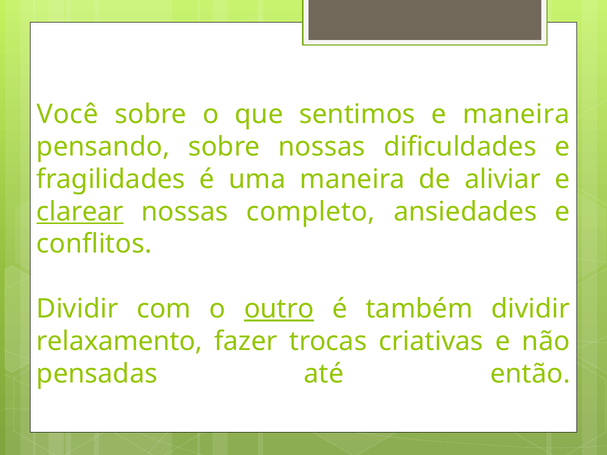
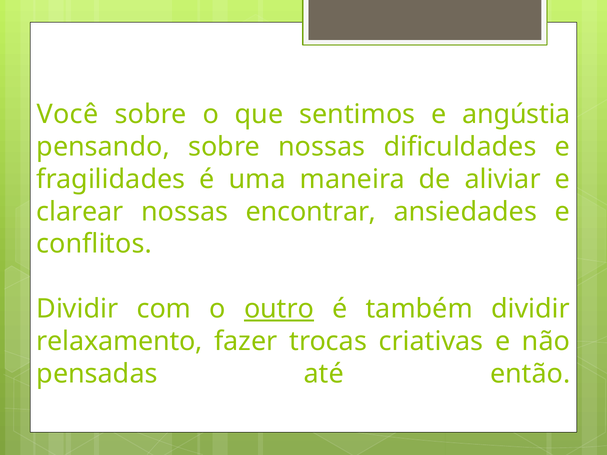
e maneira: maneira -> angústia
clarear underline: present -> none
completo: completo -> encontrar
